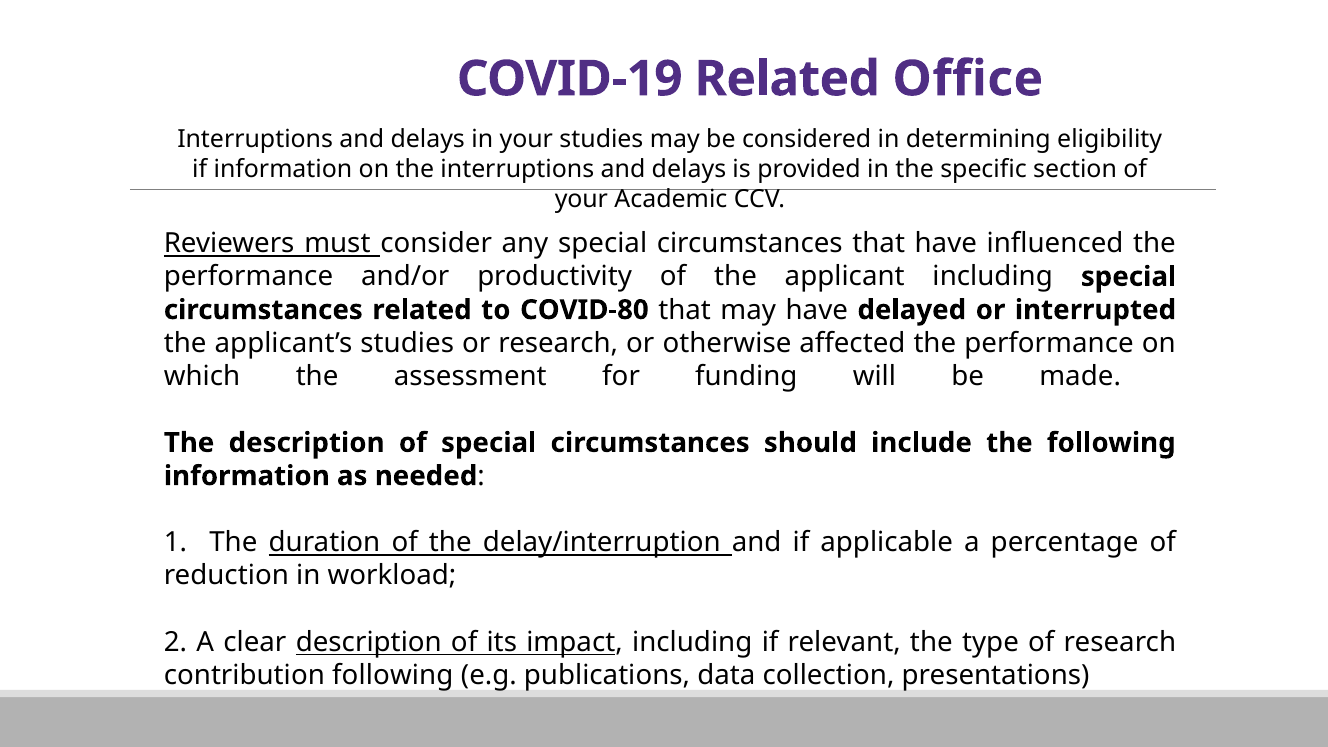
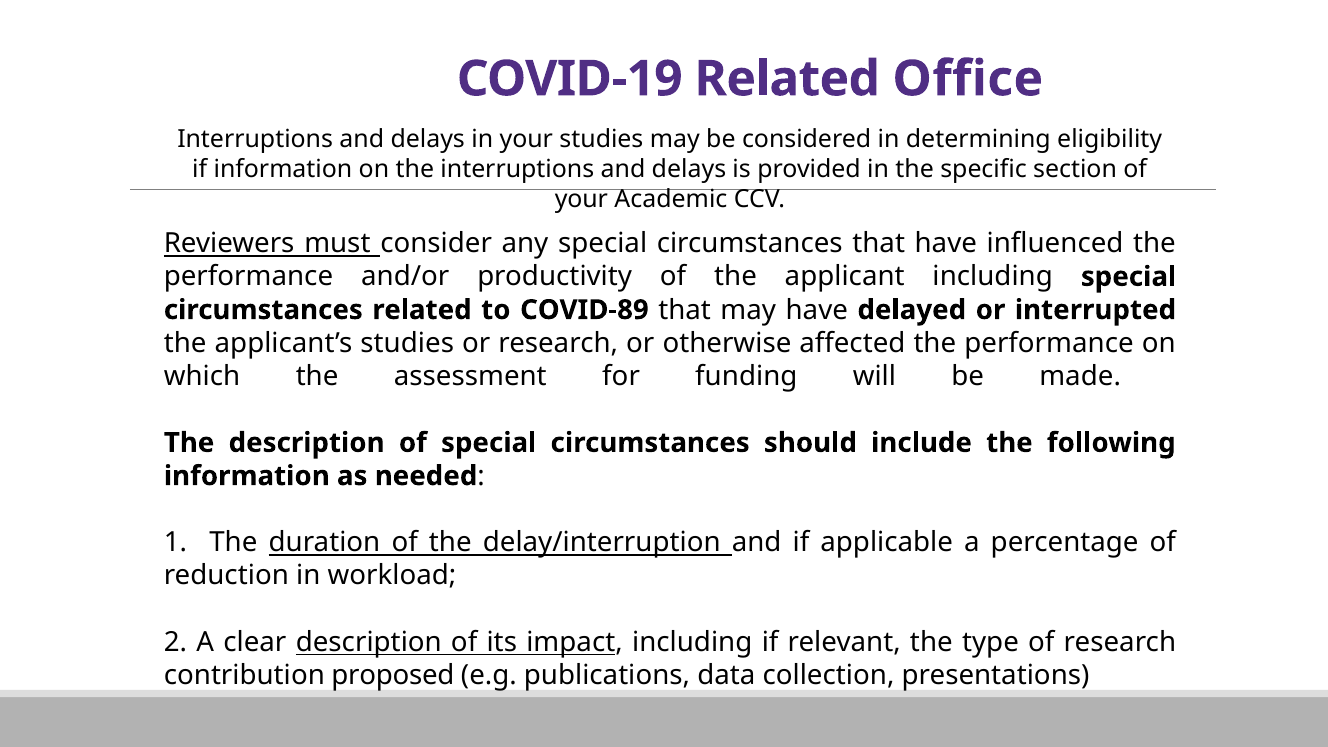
COVID-80: COVID-80 -> COVID-89
contribution following: following -> proposed
